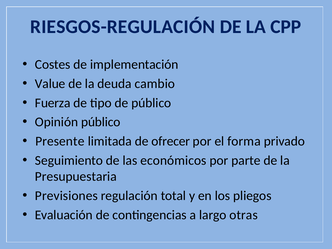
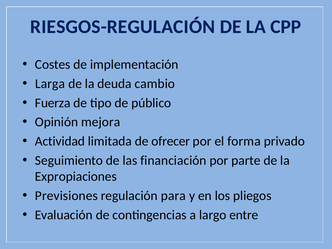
Value: Value -> Larga
Opinión público: público -> mejora
Presente: Presente -> Actividad
económicos: económicos -> financiación
Presupuestaria: Presupuestaria -> Expropiaciones
total: total -> para
otras: otras -> entre
